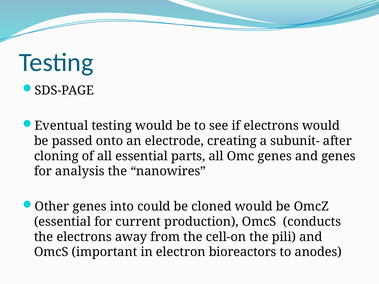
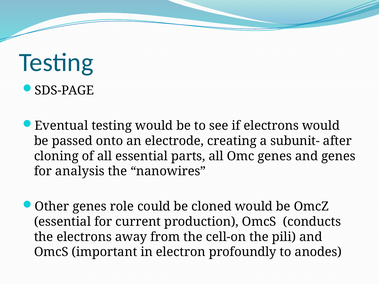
into: into -> role
bioreactors: bioreactors -> profoundly
